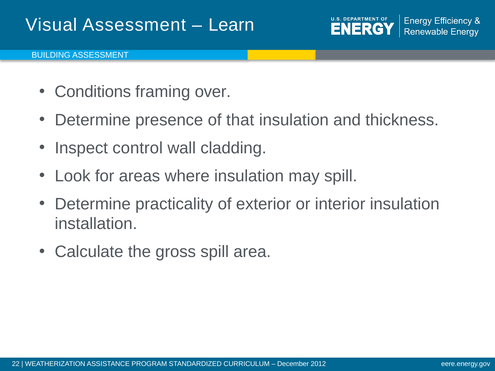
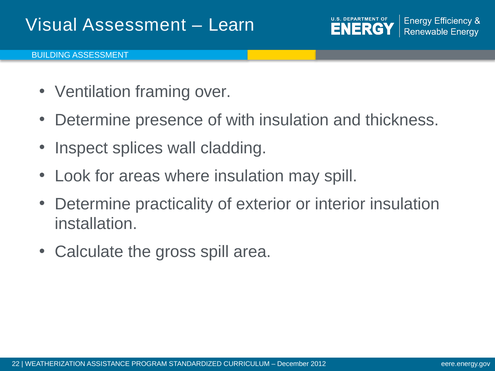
Conditions: Conditions -> Ventilation
that: that -> with
control: control -> splices
